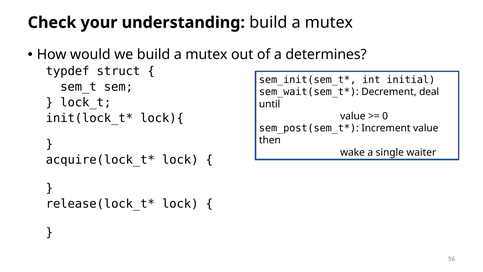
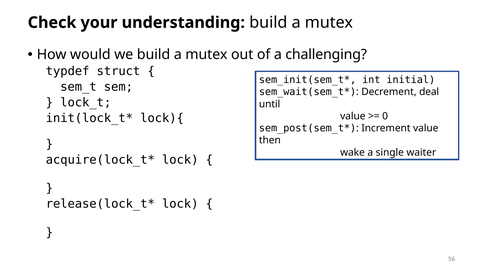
determines: determines -> challenging
